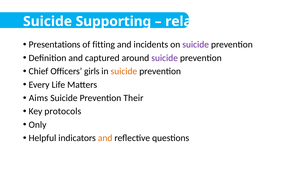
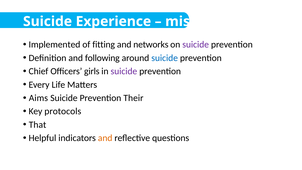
Supporting: Supporting -> Experience
relating: relating -> missing
Presentations: Presentations -> Implemented
incidents: incidents -> networks
captured: captured -> following
suicide at (165, 58) colour: purple -> blue
suicide at (124, 71) colour: orange -> purple
Only: Only -> That
